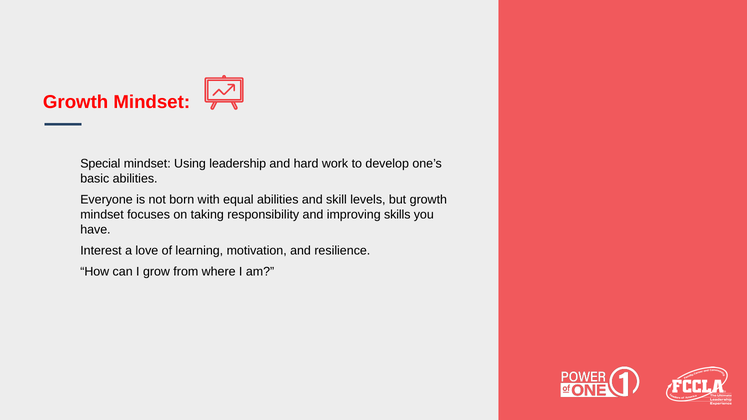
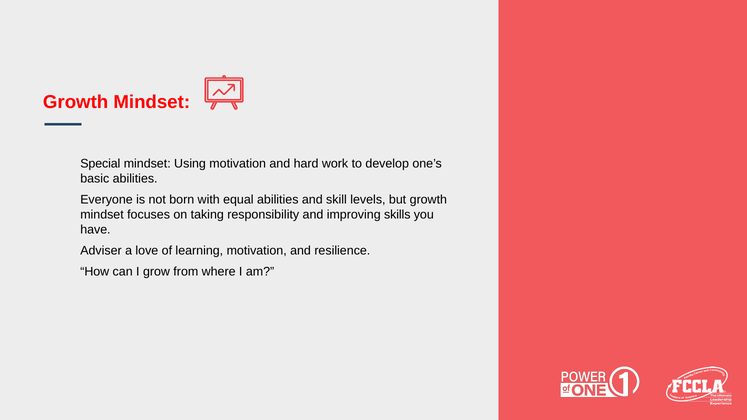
Using leadership: leadership -> motivation
Interest: Interest -> Adviser
